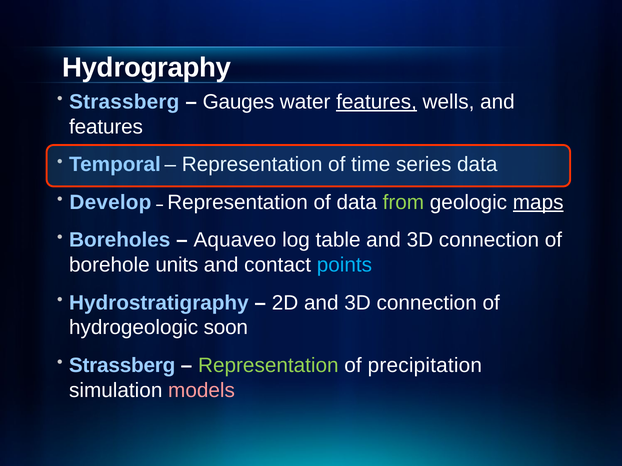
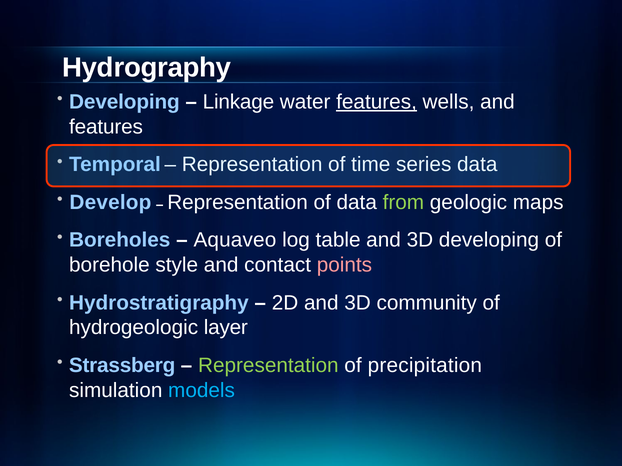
Strassberg at (124, 102): Strassberg -> Developing
Gauges: Gauges -> Linkage
maps underline: present -> none
table and 3D connection: connection -> developing
units: units -> style
points colour: light blue -> pink
2D and 3D connection: connection -> community
soon: soon -> layer
models colour: pink -> light blue
